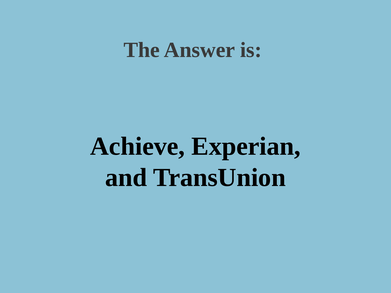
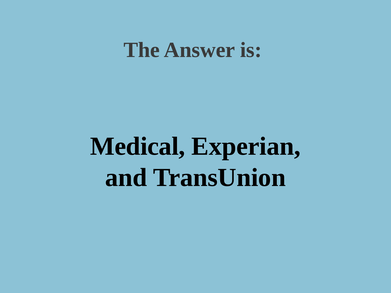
Achieve: Achieve -> Medical
